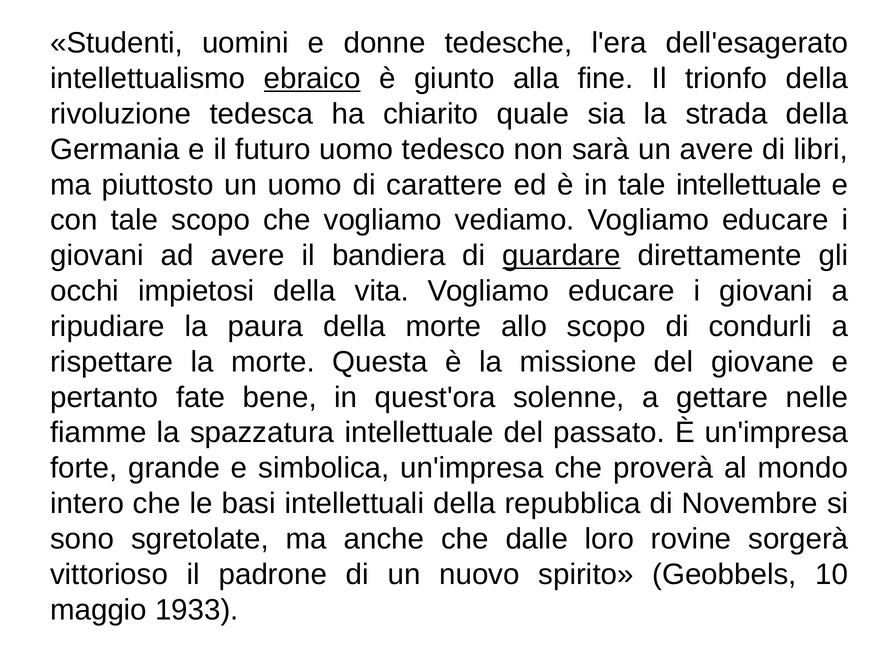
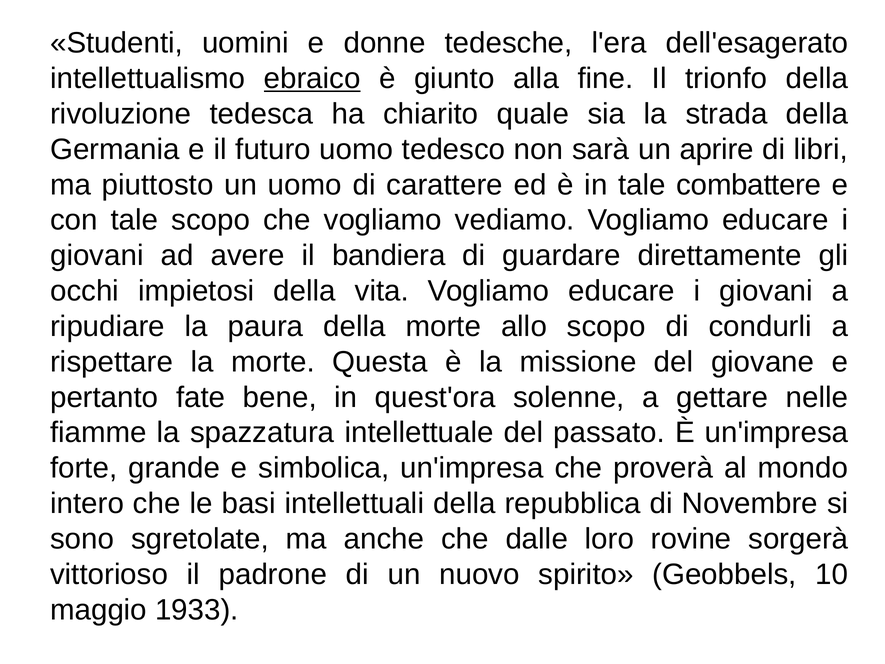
un avere: avere -> aprire
tale intellettuale: intellettuale -> combattere
guardare underline: present -> none
